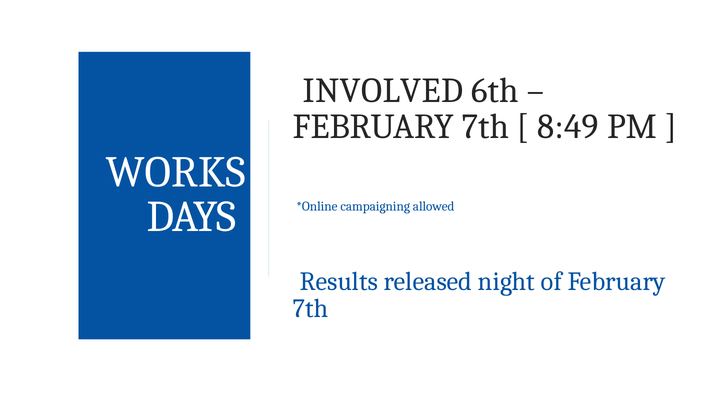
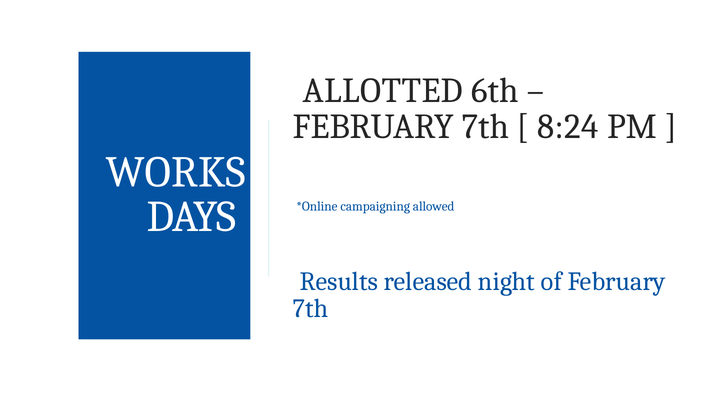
INVOLVED: INVOLVED -> ALLOTTED
8:49: 8:49 -> 8:24
